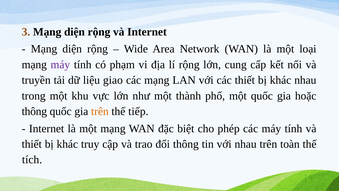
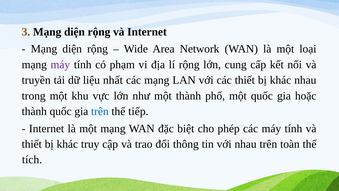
giao: giao -> nhất
thông at (34, 111): thông -> thành
trên at (100, 111) colour: orange -> blue
